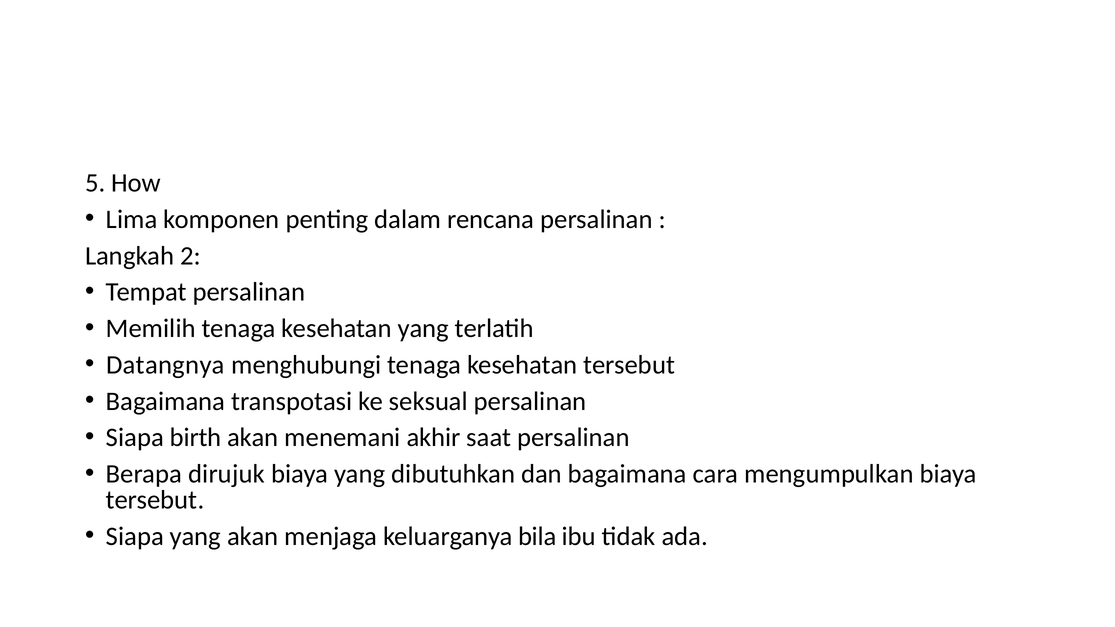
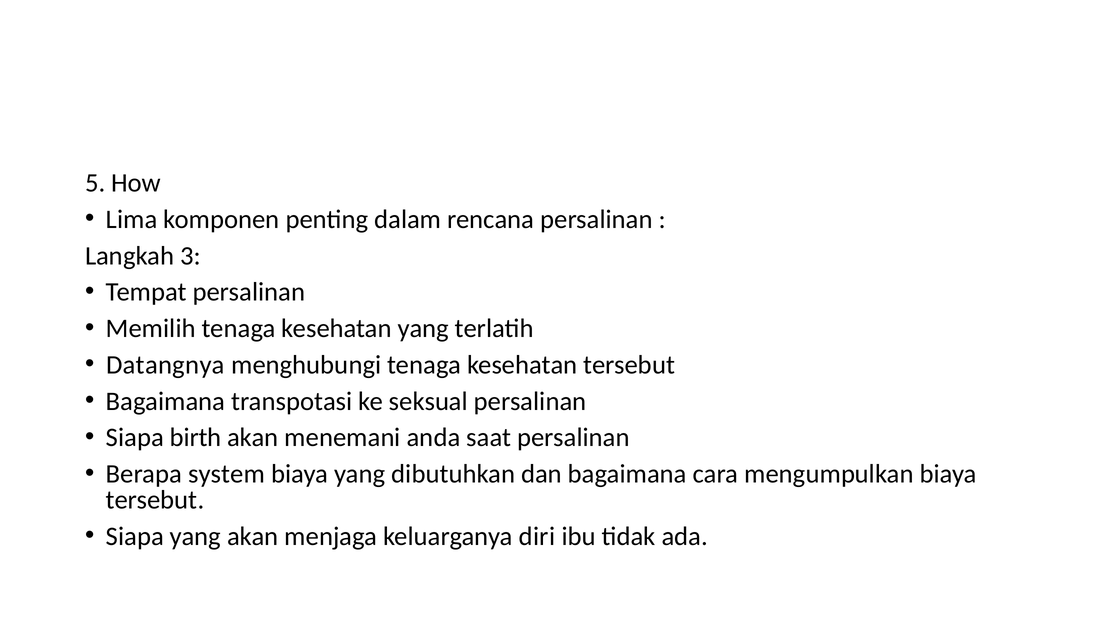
2: 2 -> 3
akhir: akhir -> anda
dirujuk: dirujuk -> system
bila: bila -> diri
